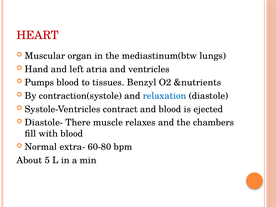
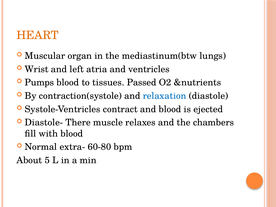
HEART colour: red -> orange
Hand: Hand -> Wrist
Benzyl: Benzyl -> Passed
